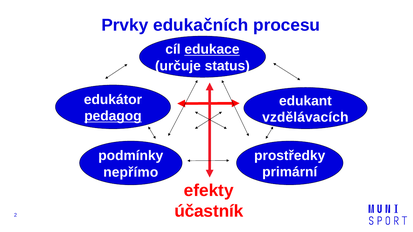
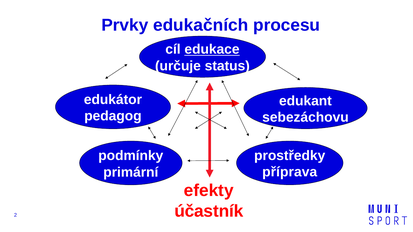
pedagog underline: present -> none
vzdělávacích: vzdělávacích -> sebezáchovu
primární: primární -> příprava
nepřímo: nepřímo -> primární
